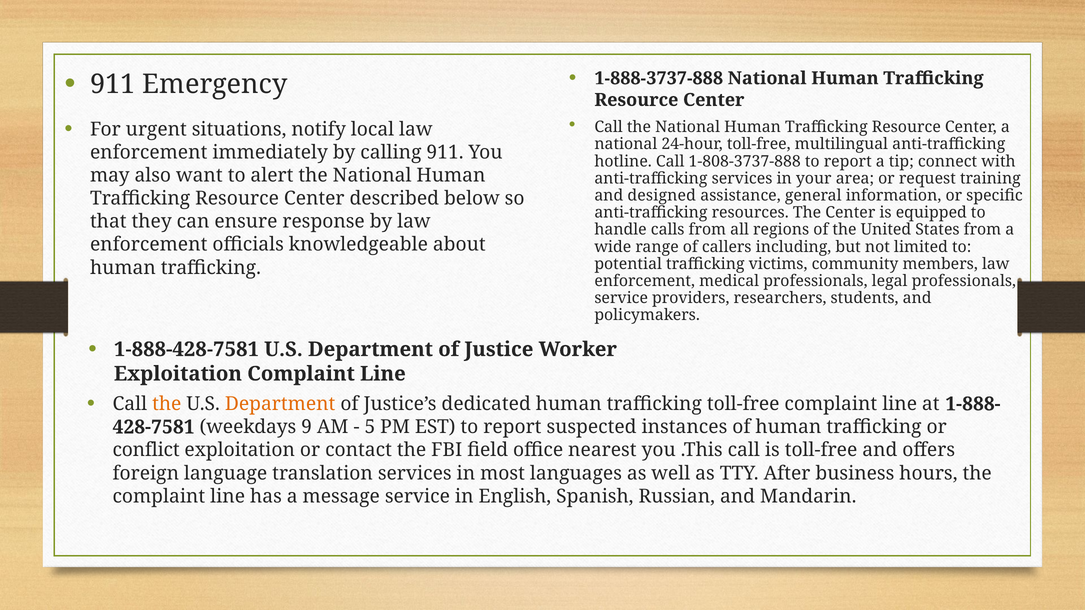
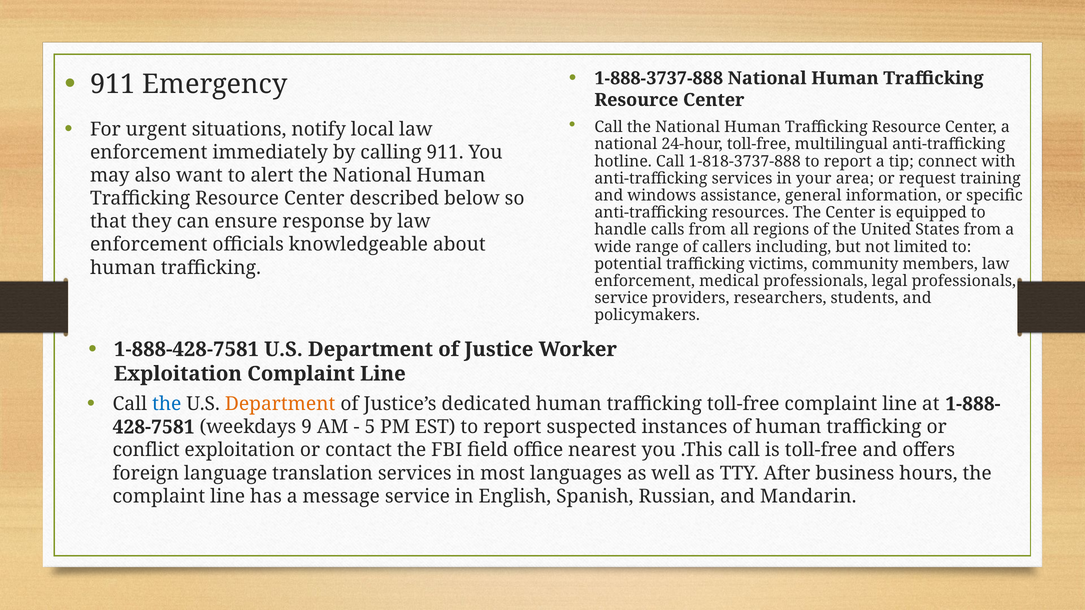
1-808-3737-888: 1-808-3737-888 -> 1-818-3737-888
designed: designed -> windows
the at (167, 404) colour: orange -> blue
